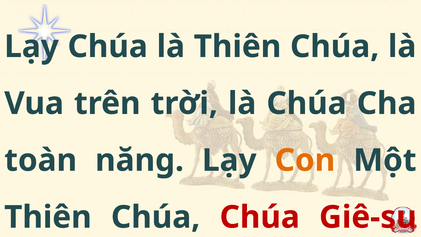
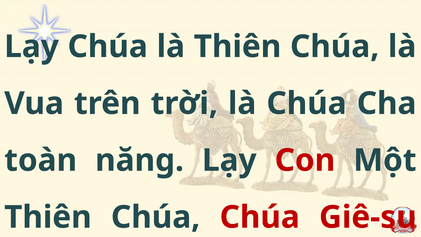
Con colour: orange -> red
